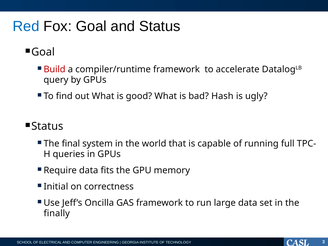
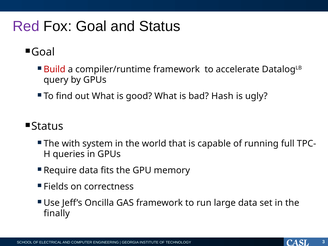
Red colour: blue -> purple
final: final -> with
Initial: Initial -> Fields
